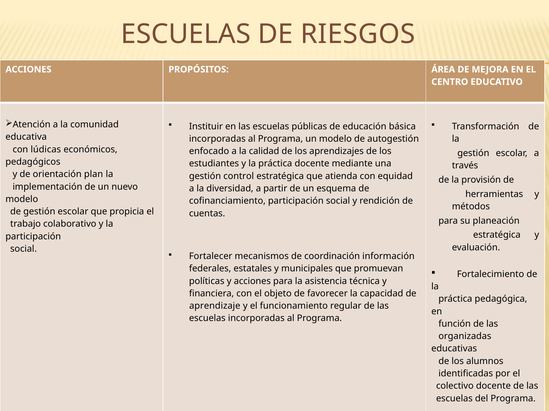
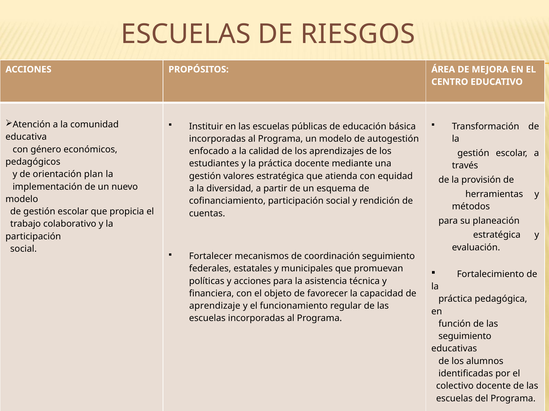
lúdicas: lúdicas -> género
control: control -> valores
coordinación información: información -> seguimiento
organizadas at (465, 337): organizadas -> seguimiento
